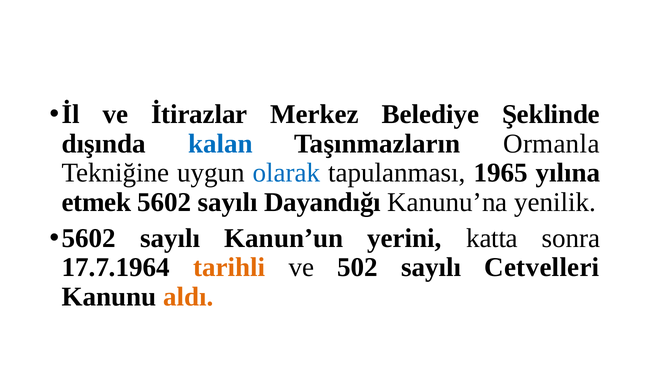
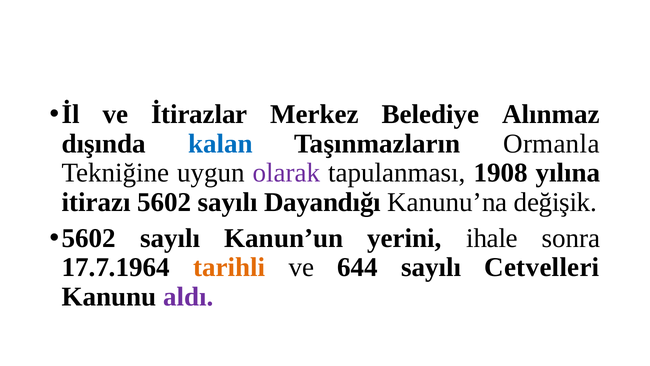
Şeklinde: Şeklinde -> Alınmaz
olarak colour: blue -> purple
1965: 1965 -> 1908
etmek: etmek -> itirazı
yenilik: yenilik -> değişik
katta: katta -> ihale
502: 502 -> 644
aldı colour: orange -> purple
